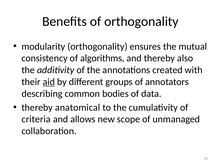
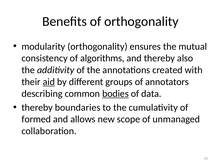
bodies underline: none -> present
anatomical: anatomical -> boundaries
criteria: criteria -> formed
